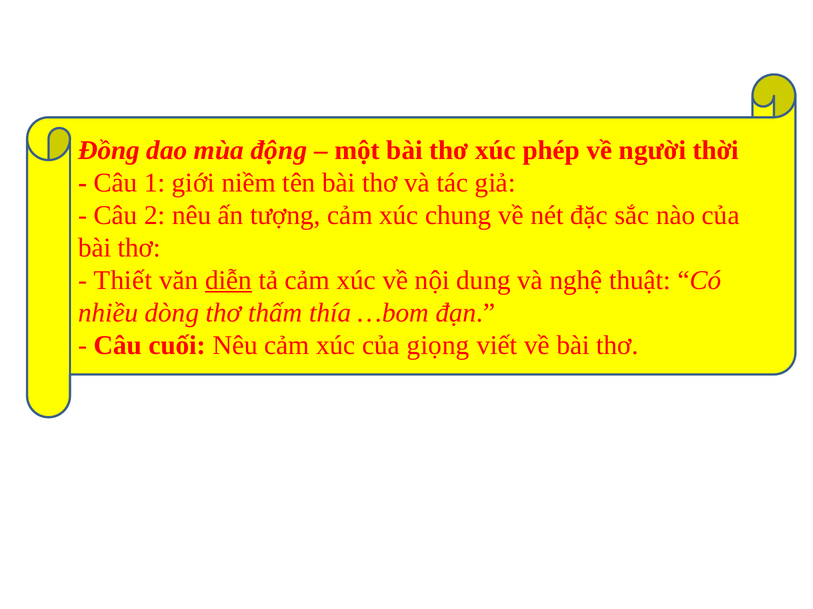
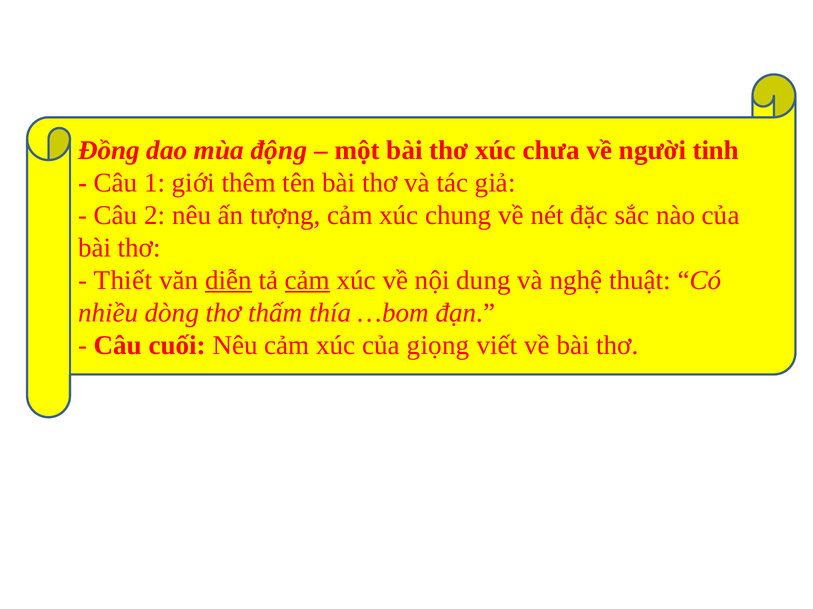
phép: phép -> chưa
thời: thời -> tinh
niềm: niềm -> thêm
cảm at (307, 281) underline: none -> present
